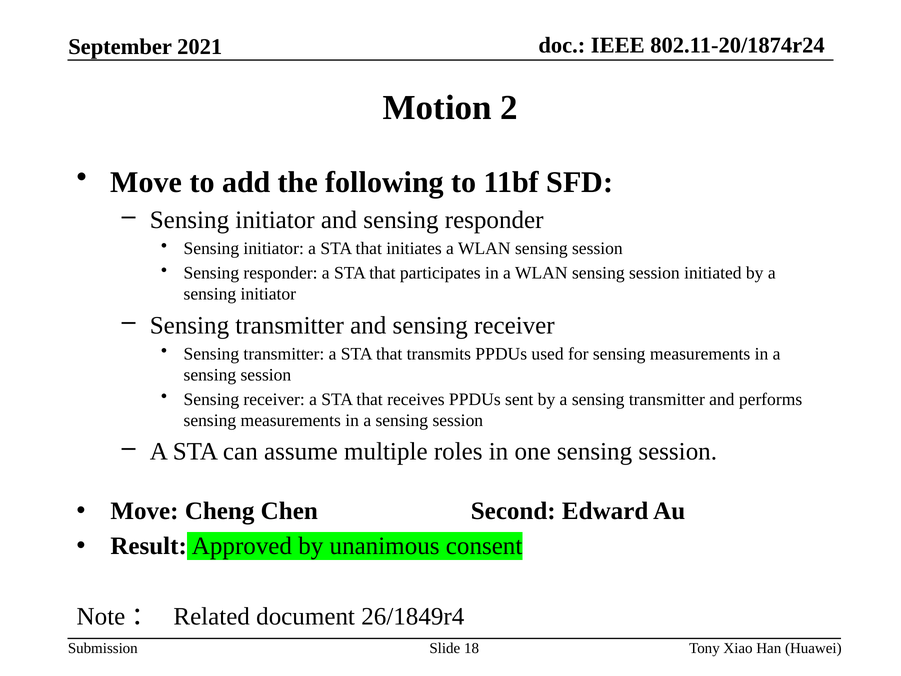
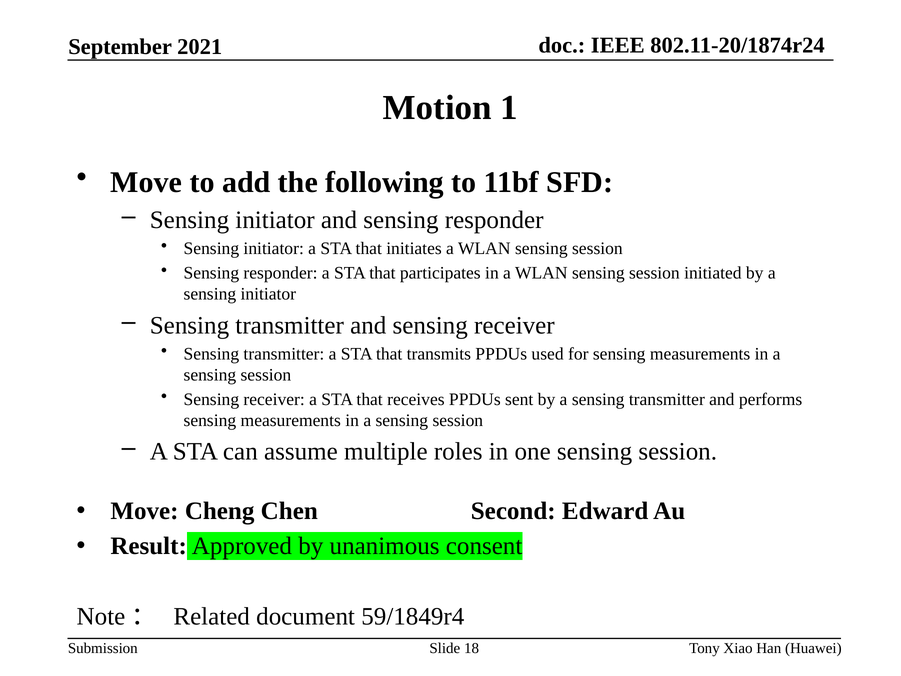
2: 2 -> 1
26/1849r4: 26/1849r4 -> 59/1849r4
